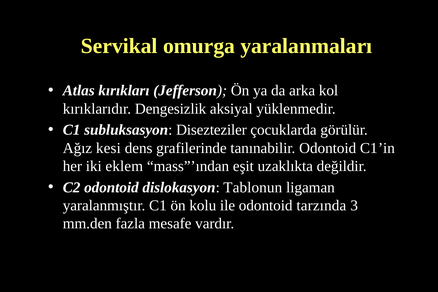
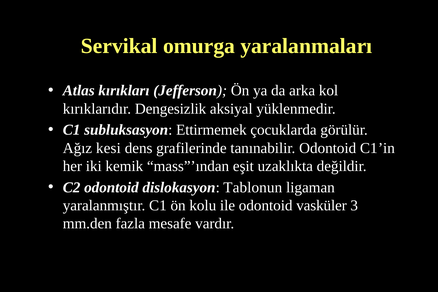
Disezteziler: Disezteziler -> Ettirmemek
eklem: eklem -> kemik
tarzında: tarzında -> vasküler
